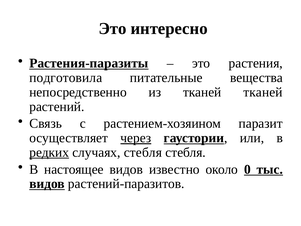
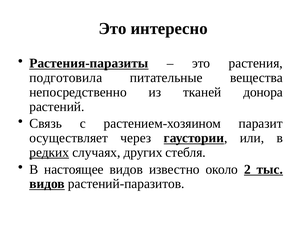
тканей тканей: тканей -> донора
через underline: present -> none
случаях стебля: стебля -> других
0: 0 -> 2
